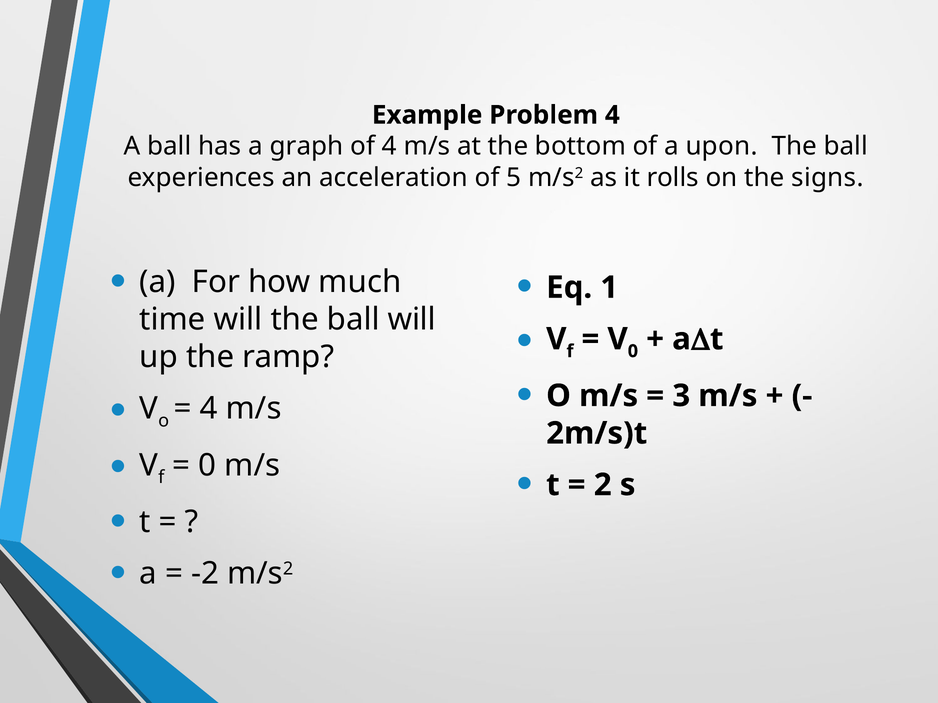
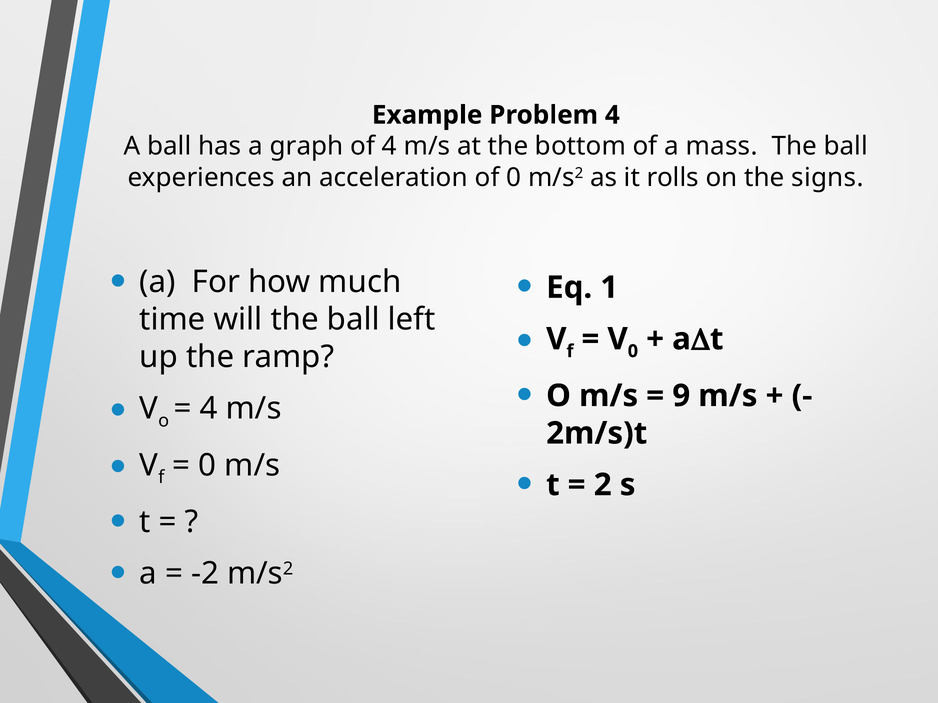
upon: upon -> mass
of 5: 5 -> 0
ball will: will -> left
3: 3 -> 9
